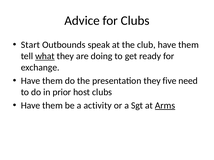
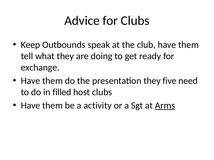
Start: Start -> Keep
what underline: present -> none
prior: prior -> filled
